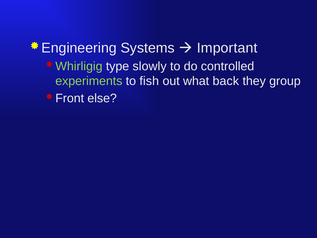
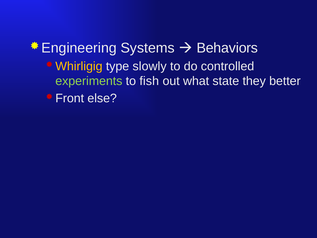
Important: Important -> Behaviors
Whirligig colour: light green -> yellow
back: back -> state
group: group -> better
